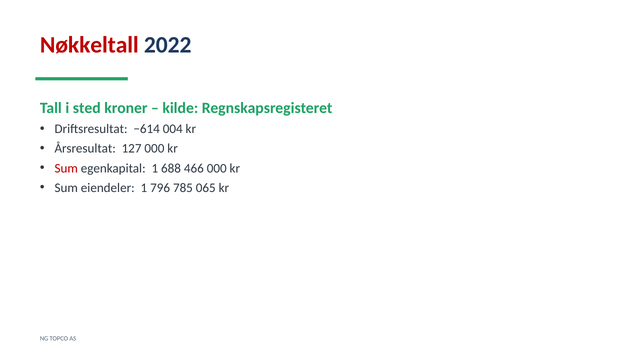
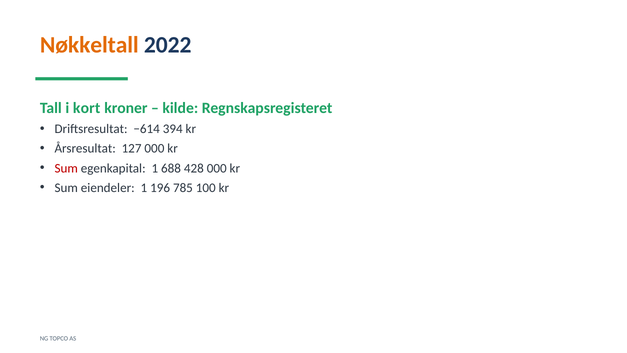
Nøkkeltall colour: red -> orange
sted: sted -> kort
004: 004 -> 394
466: 466 -> 428
796: 796 -> 196
065: 065 -> 100
